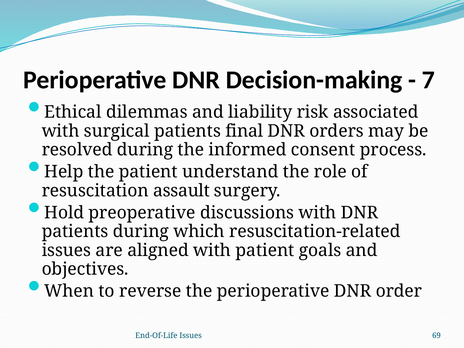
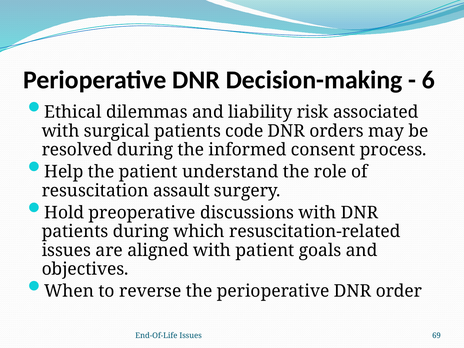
7: 7 -> 6
final: final -> code
